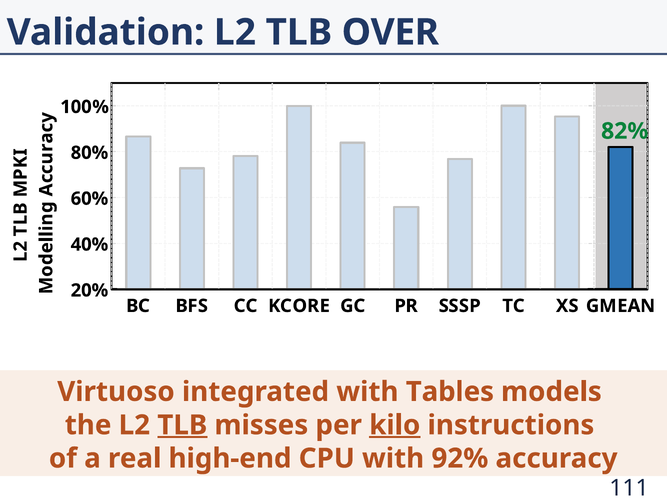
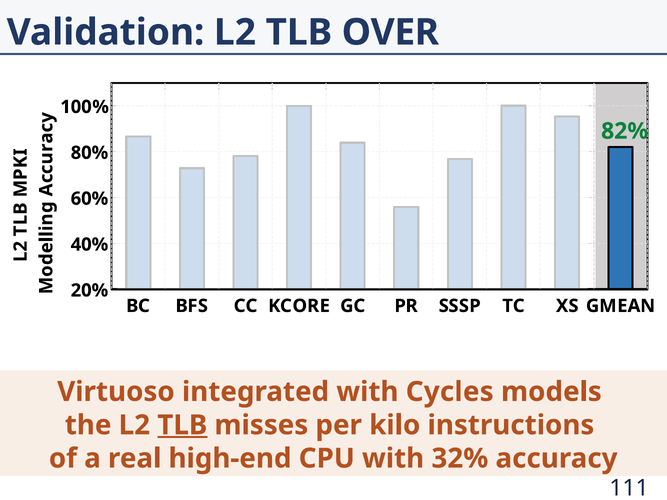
Tables: Tables -> Cycles
kilo underline: present -> none
92%: 92% -> 32%
